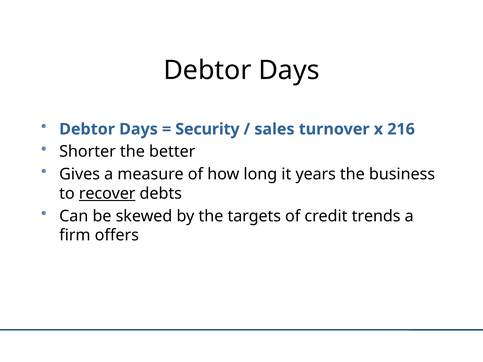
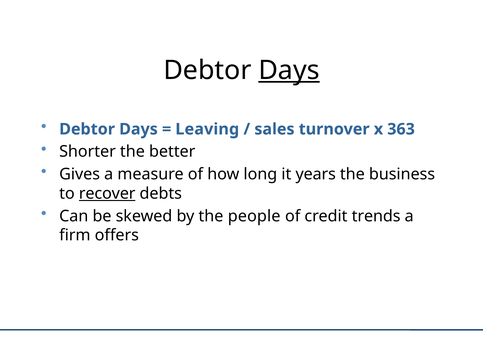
Days at (289, 70) underline: none -> present
Security: Security -> Leaving
216: 216 -> 363
targets: targets -> people
